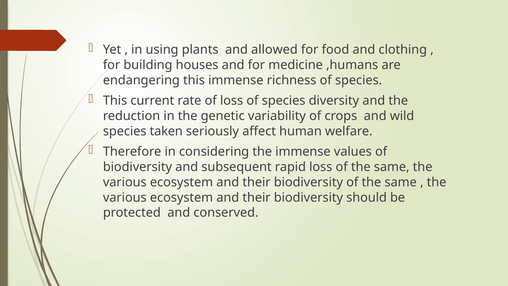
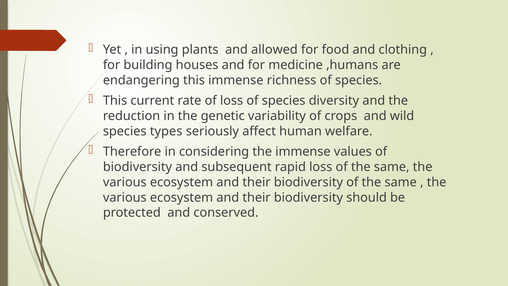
taken: taken -> types
